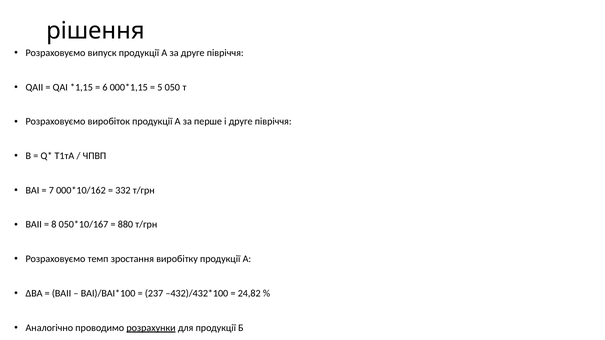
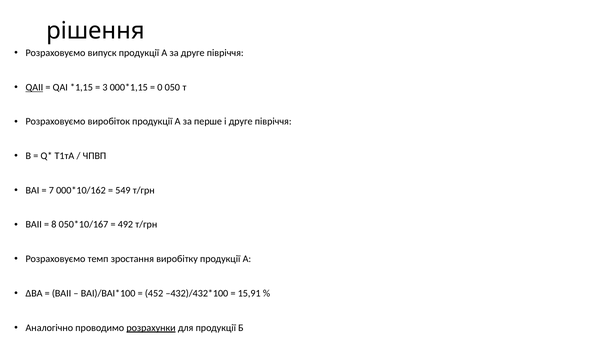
QAII underline: none -> present
6: 6 -> 3
5: 5 -> 0
332: 332 -> 549
880: 880 -> 492
237: 237 -> 452
24,82: 24,82 -> 15,91
